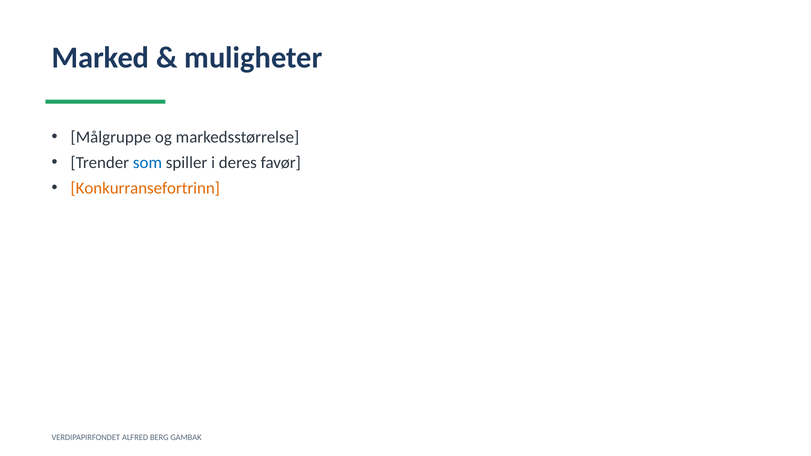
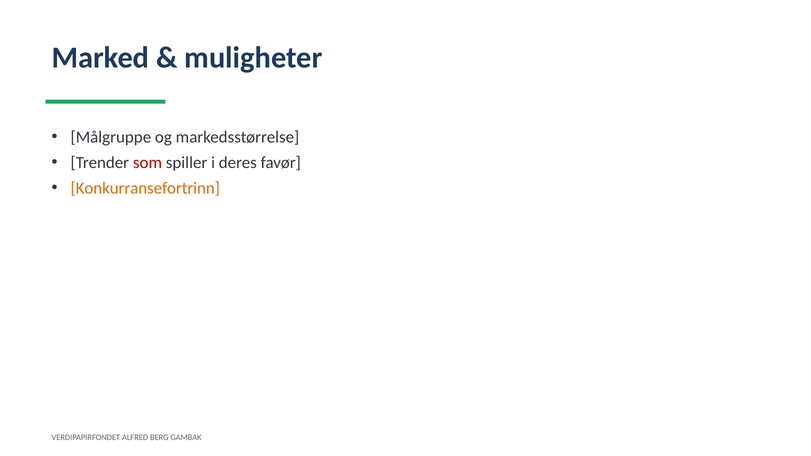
som colour: blue -> red
